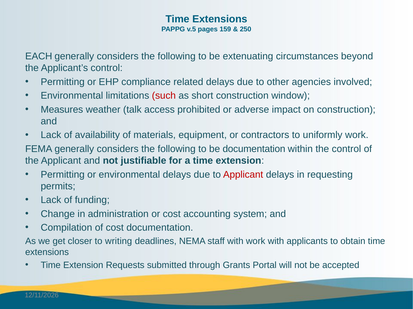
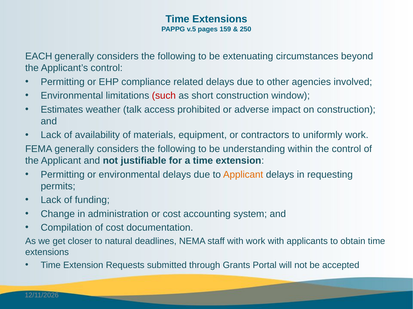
Measures: Measures -> Estimates
be documentation: documentation -> understanding
Applicant at (243, 175) colour: red -> orange
writing: writing -> natural
